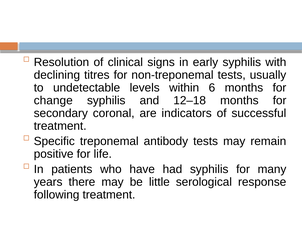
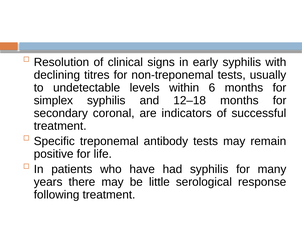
change: change -> simplex
